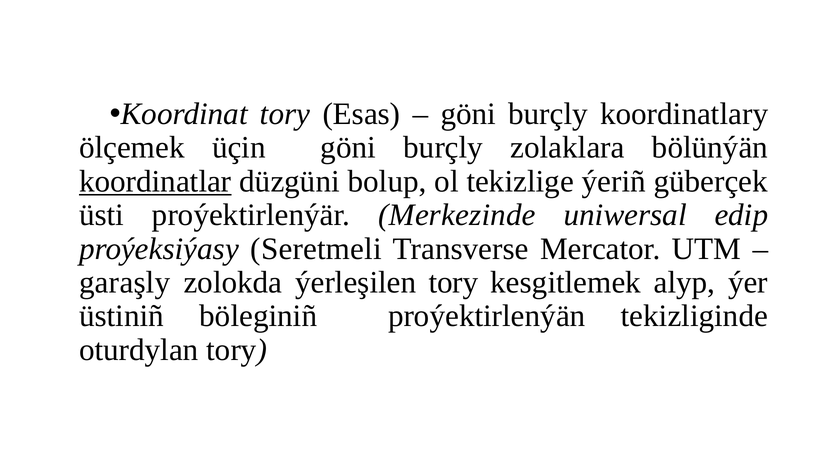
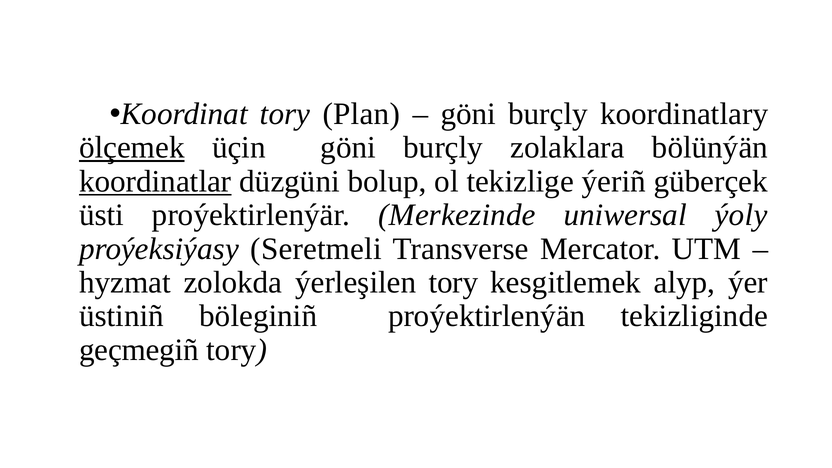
Esas: Esas -> Plan
ölçemek underline: none -> present
edip: edip -> ýoly
garaşly: garaşly -> hyzmat
oturdylan: oturdylan -> geçmegiñ
